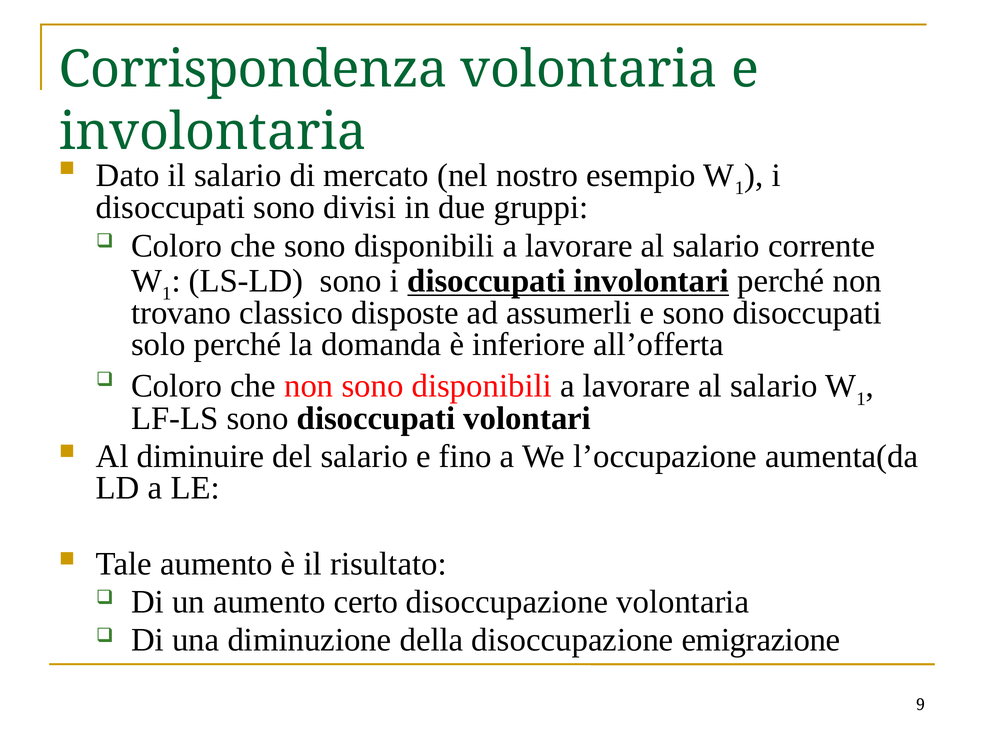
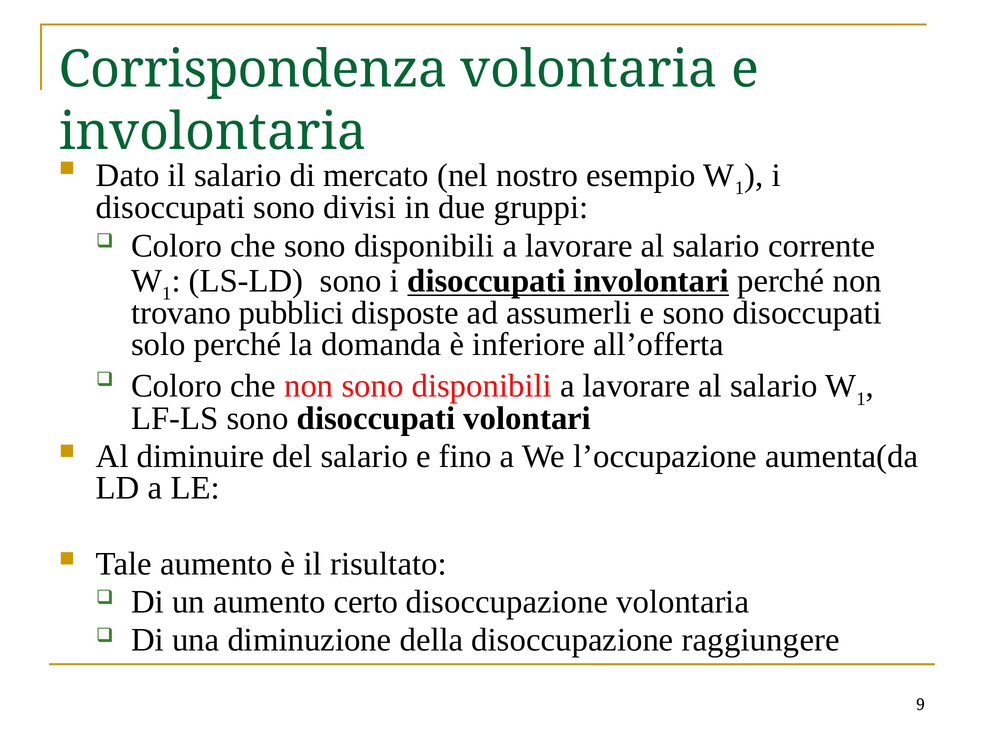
classico: classico -> pubblici
emigrazione: emigrazione -> raggiungere
